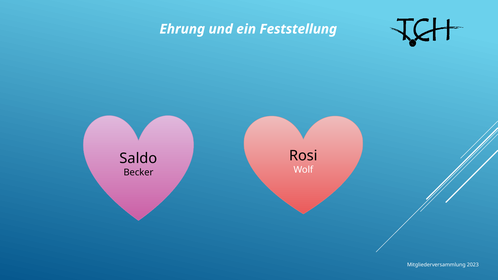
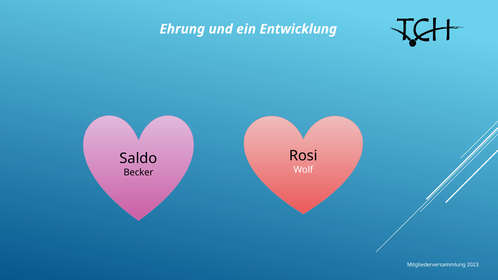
Feststellung: Feststellung -> Entwicklung
